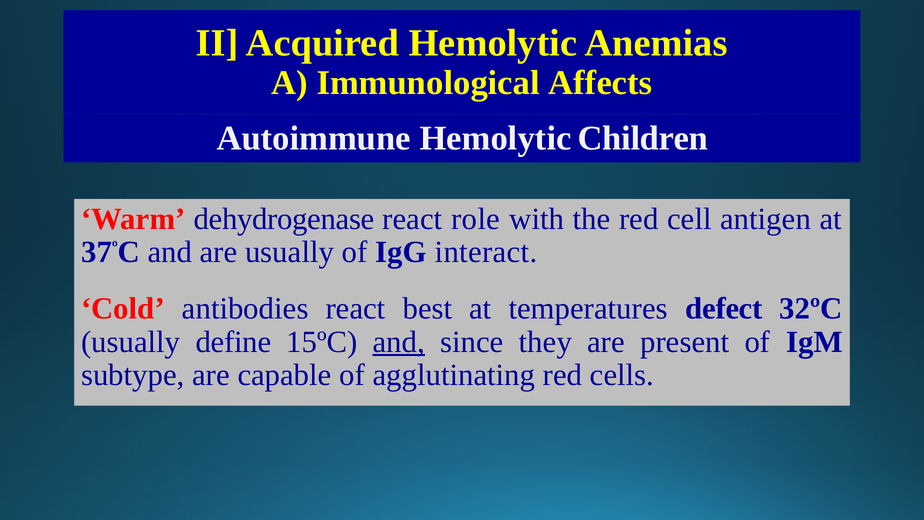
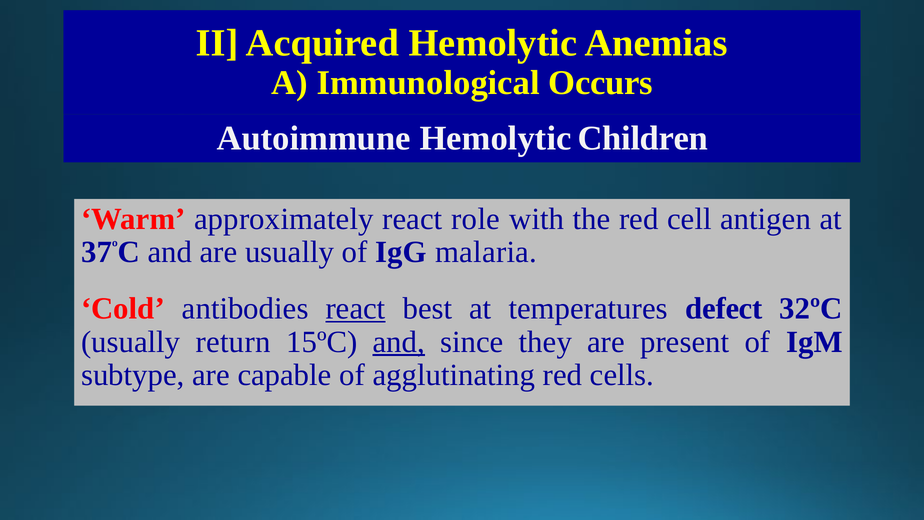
Affects: Affects -> Occurs
dehydrogenase: dehydrogenase -> approximately
interact: interact -> malaria
react at (356, 308) underline: none -> present
define: define -> return
